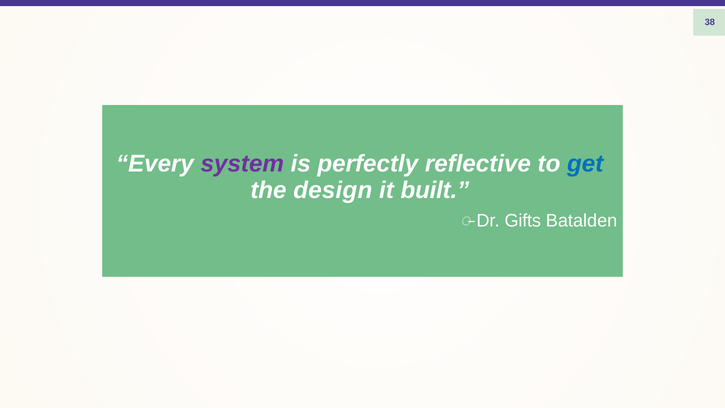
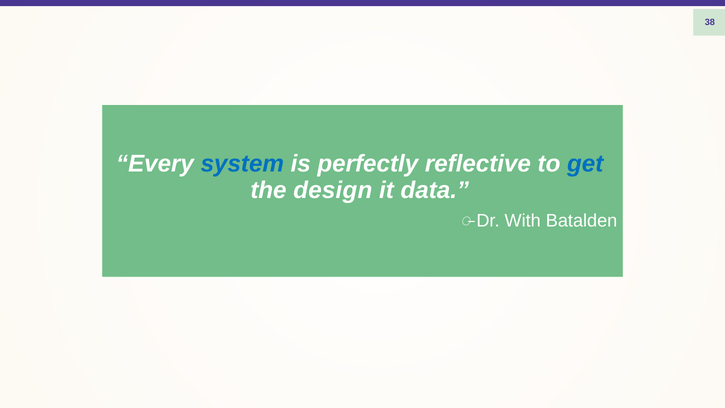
system colour: purple -> blue
built: built -> data
Gifts: Gifts -> With
